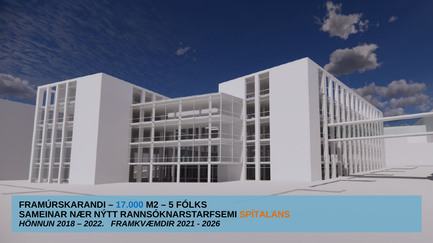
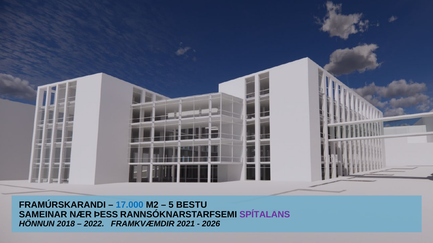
FÓLKS: FÓLKS -> BESTU
NÝTT: NÝTT -> ÞESS
SPÍTALANS colour: orange -> purple
